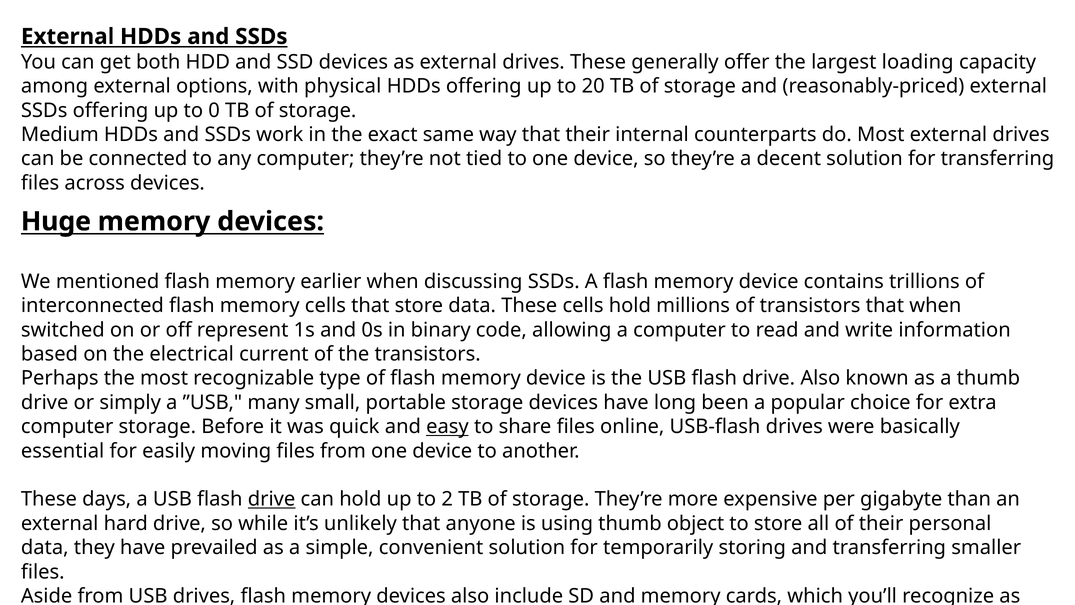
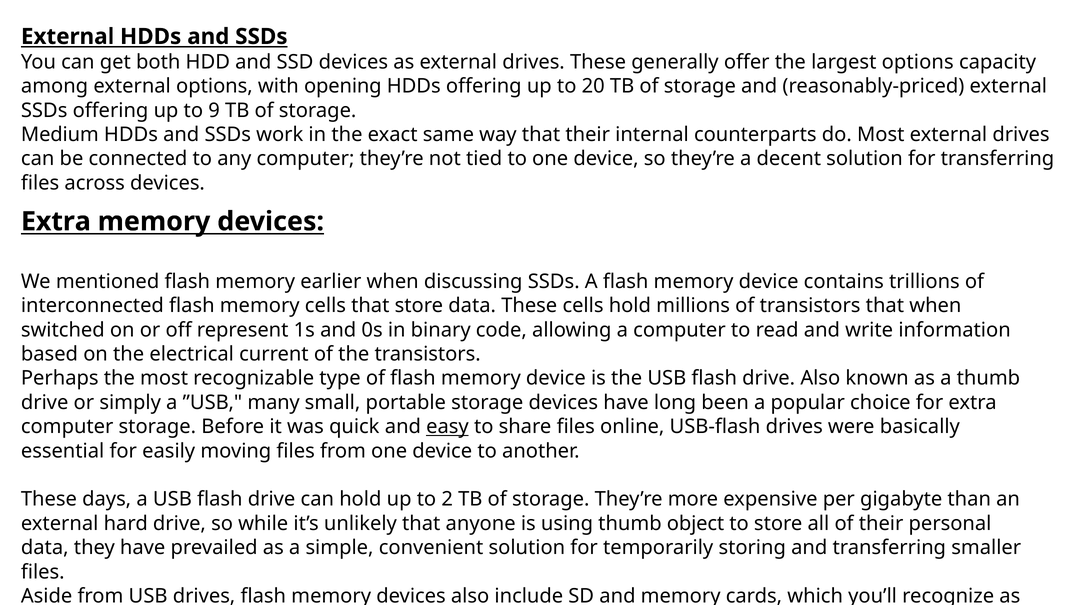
largest loading: loading -> options
physical: physical -> opening
0: 0 -> 9
Huge at (56, 221): Huge -> Extra
drive at (272, 499) underline: present -> none
